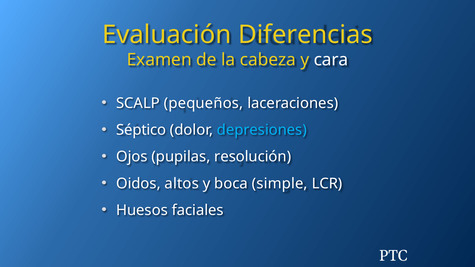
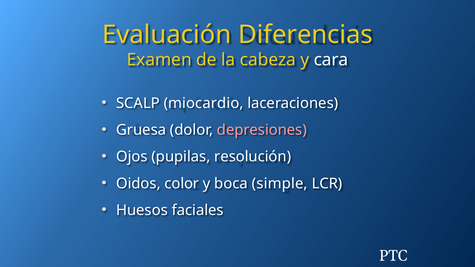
pequeños: pequeños -> miocardio
Séptico: Séptico -> Gruesa
depresiones colour: light blue -> pink
altos: altos -> color
